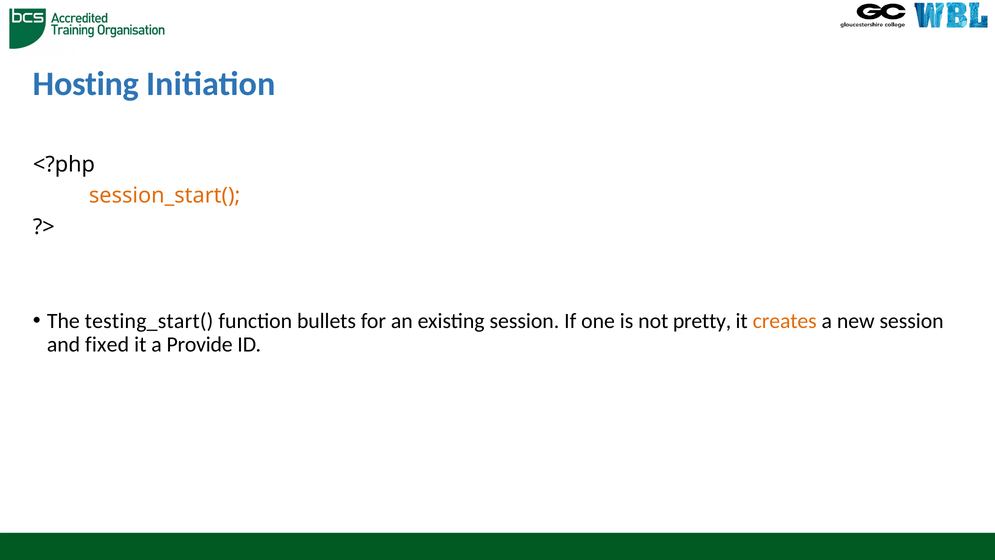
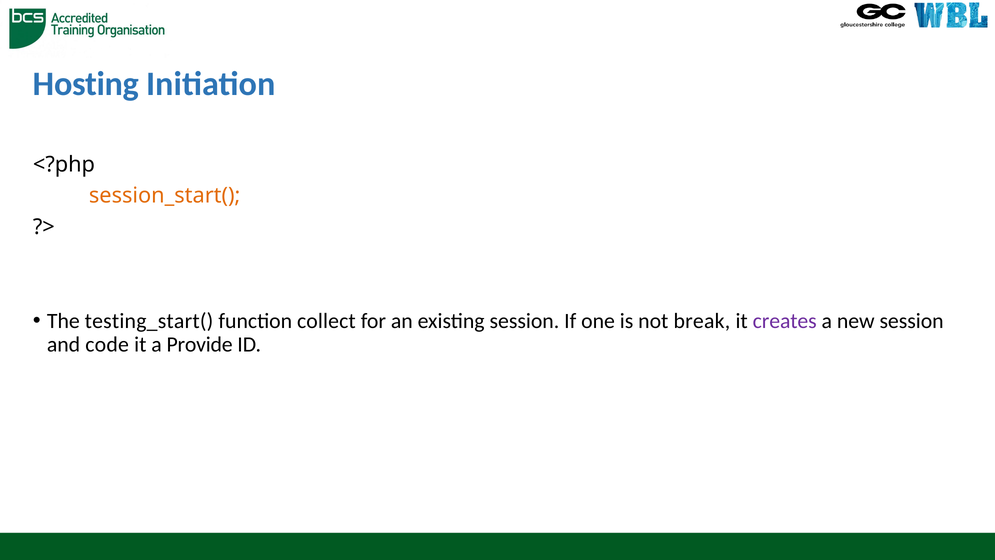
bullets: bullets -> collect
pretty: pretty -> break
creates colour: orange -> purple
fixed: fixed -> code
